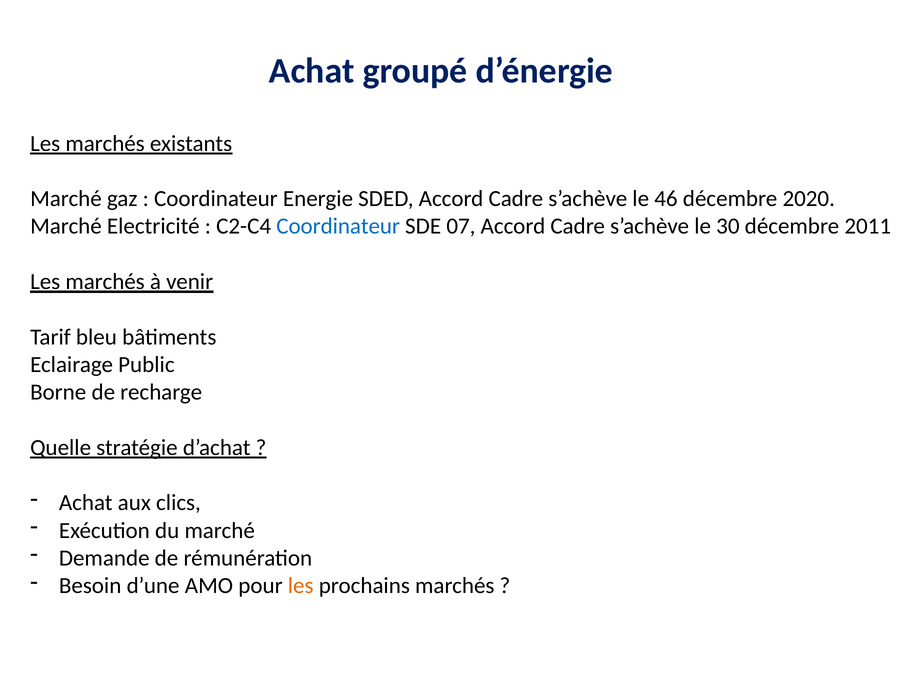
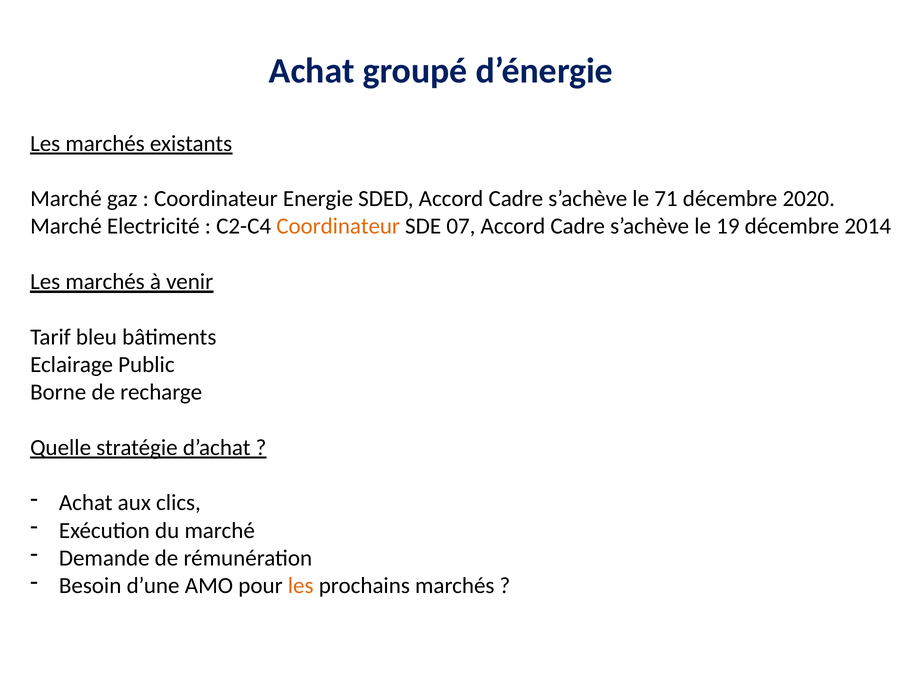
46: 46 -> 71
Coordinateur at (338, 227) colour: blue -> orange
30: 30 -> 19
2011: 2011 -> 2014
